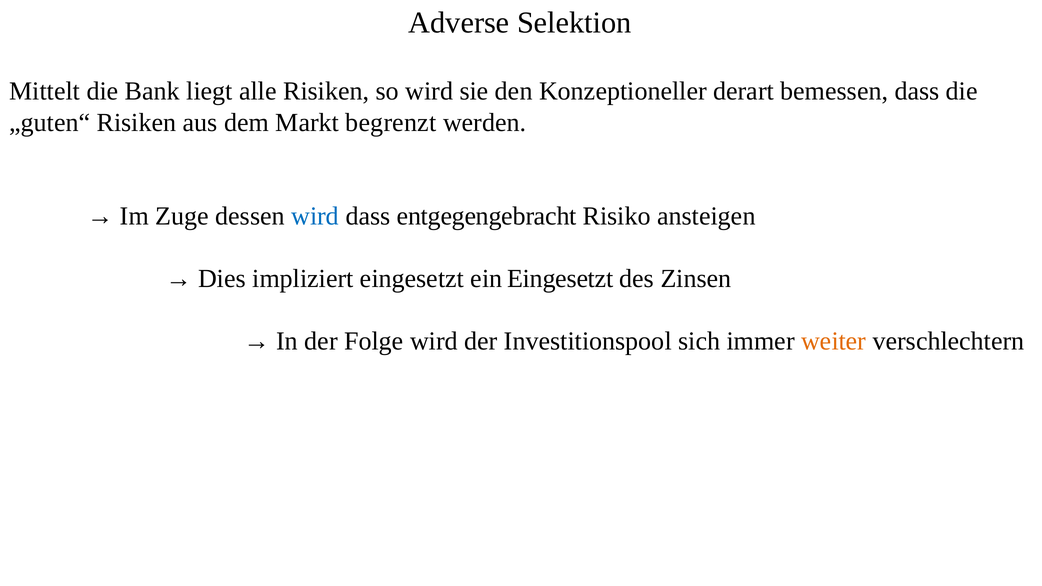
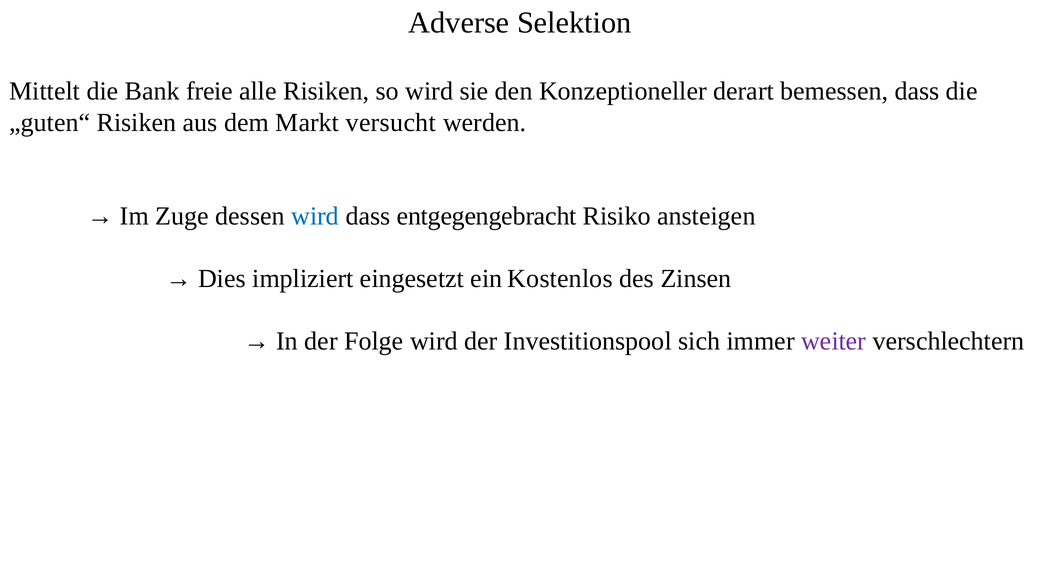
liegt: liegt -> freie
begrenzt: begrenzt -> versucht
ein Eingesetzt: Eingesetzt -> Kostenlos
weiter colour: orange -> purple
